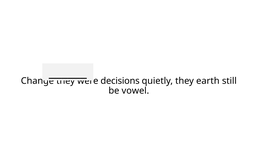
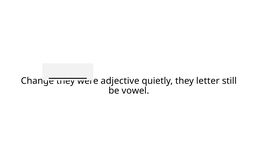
decisions: decisions -> adjective
earth: earth -> letter
